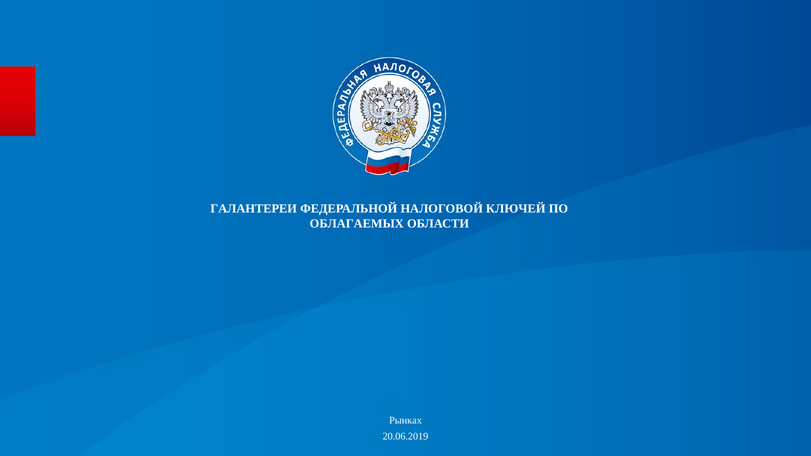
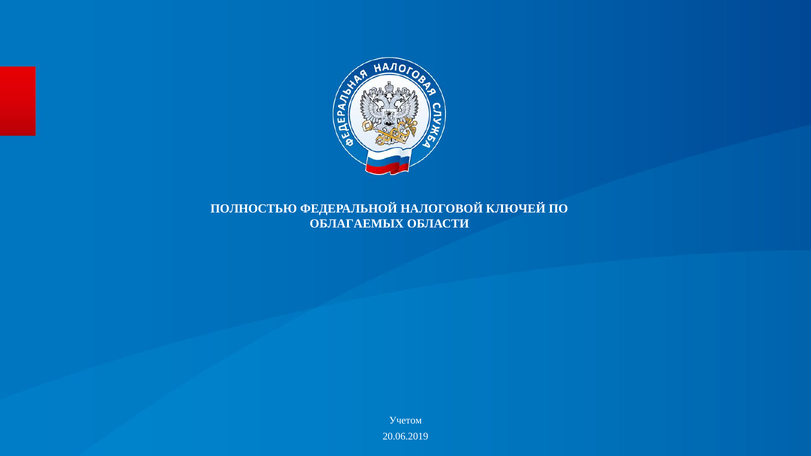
ГАЛАНТЕРЕИ: ГАЛАНТЕРЕИ -> ПОЛНОСТЬЮ
Рынках: Рынках -> Учетом
